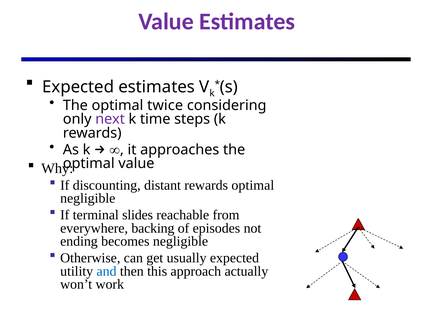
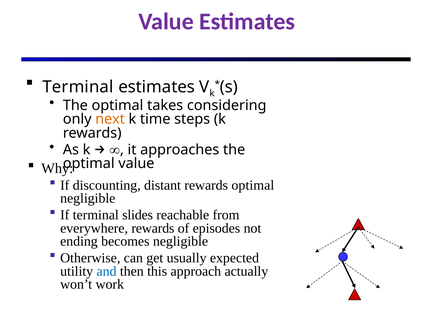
Expected at (78, 87): Expected -> Terminal
twice: twice -> takes
next colour: purple -> orange
everywhere backing: backing -> rewards
